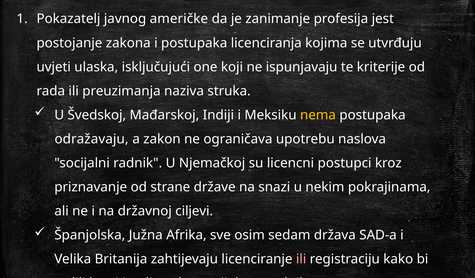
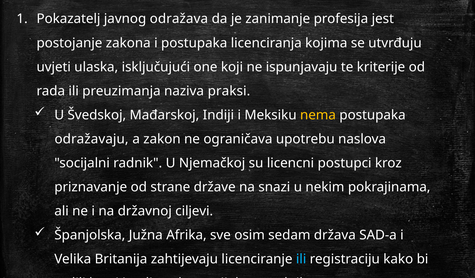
američke: američke -> odražava
struka: struka -> praksi
ili at (301, 260) colour: pink -> light blue
